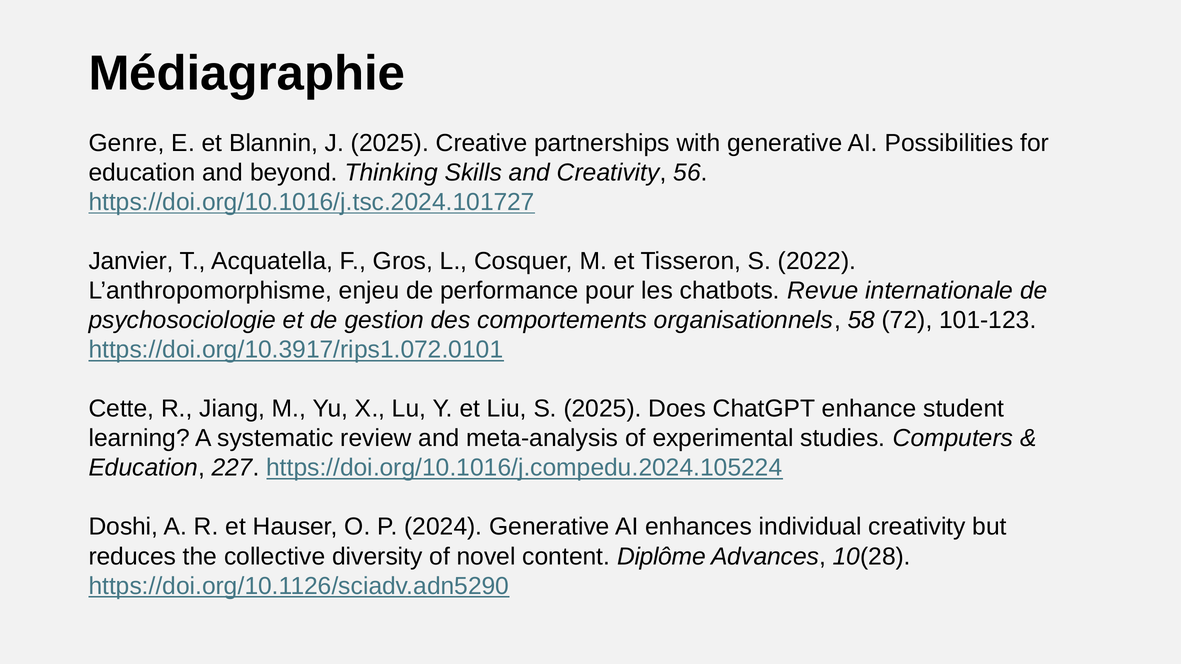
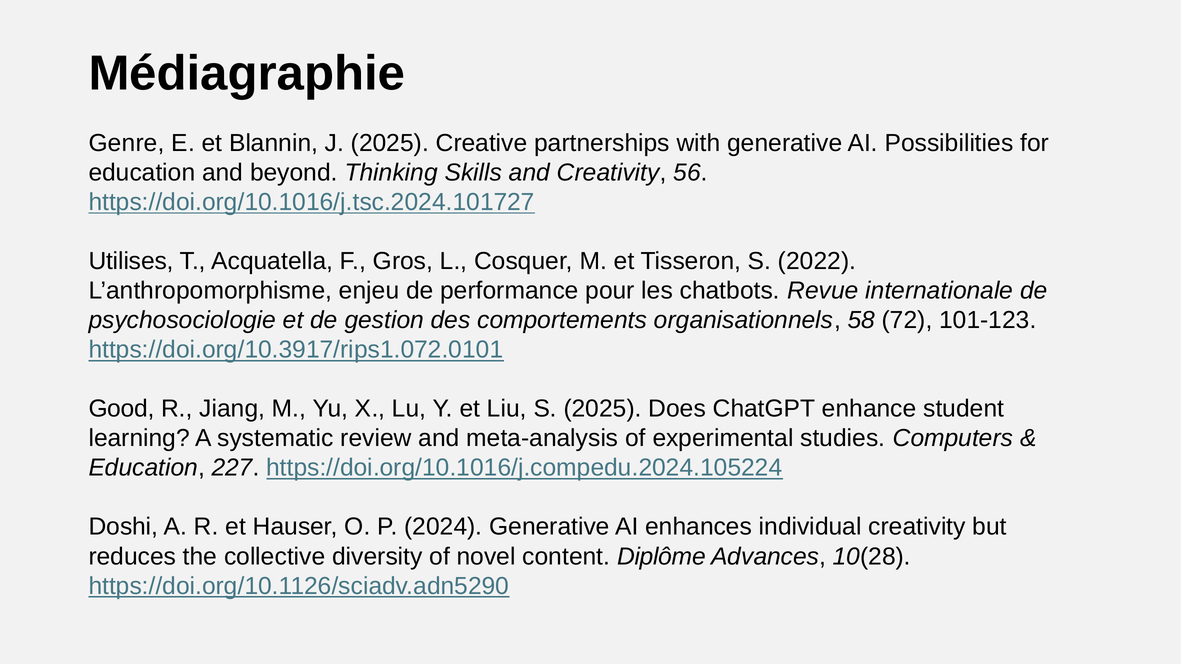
Janvier: Janvier -> Utilises
Cette: Cette -> Good
